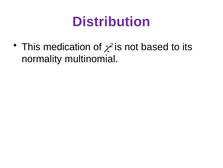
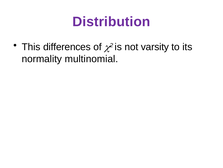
medication: medication -> differences
based: based -> varsity
